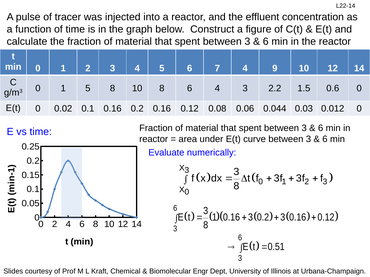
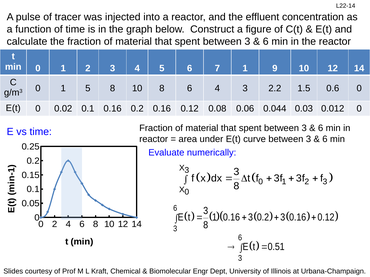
7 4: 4 -> 1
